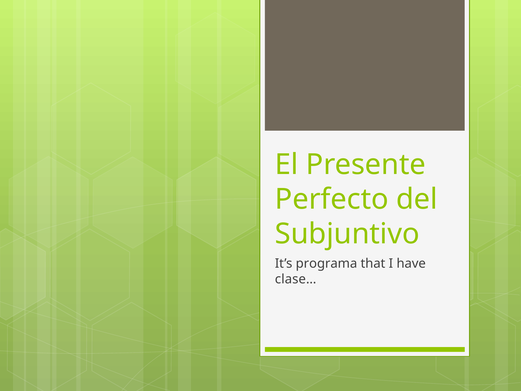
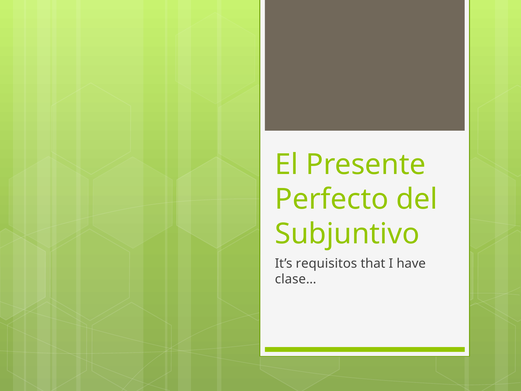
programa: programa -> requisitos
